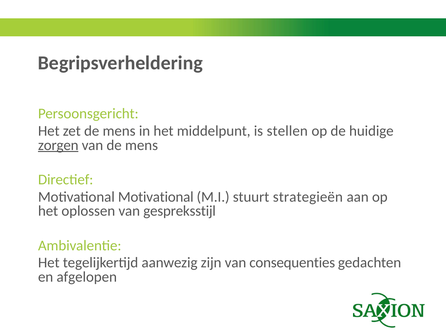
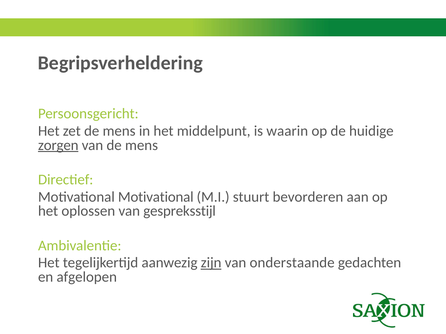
stellen: stellen -> waarin
strategieën: strategieën -> bevorderen
zijn underline: none -> present
consequenties: consequenties -> onderstaande
